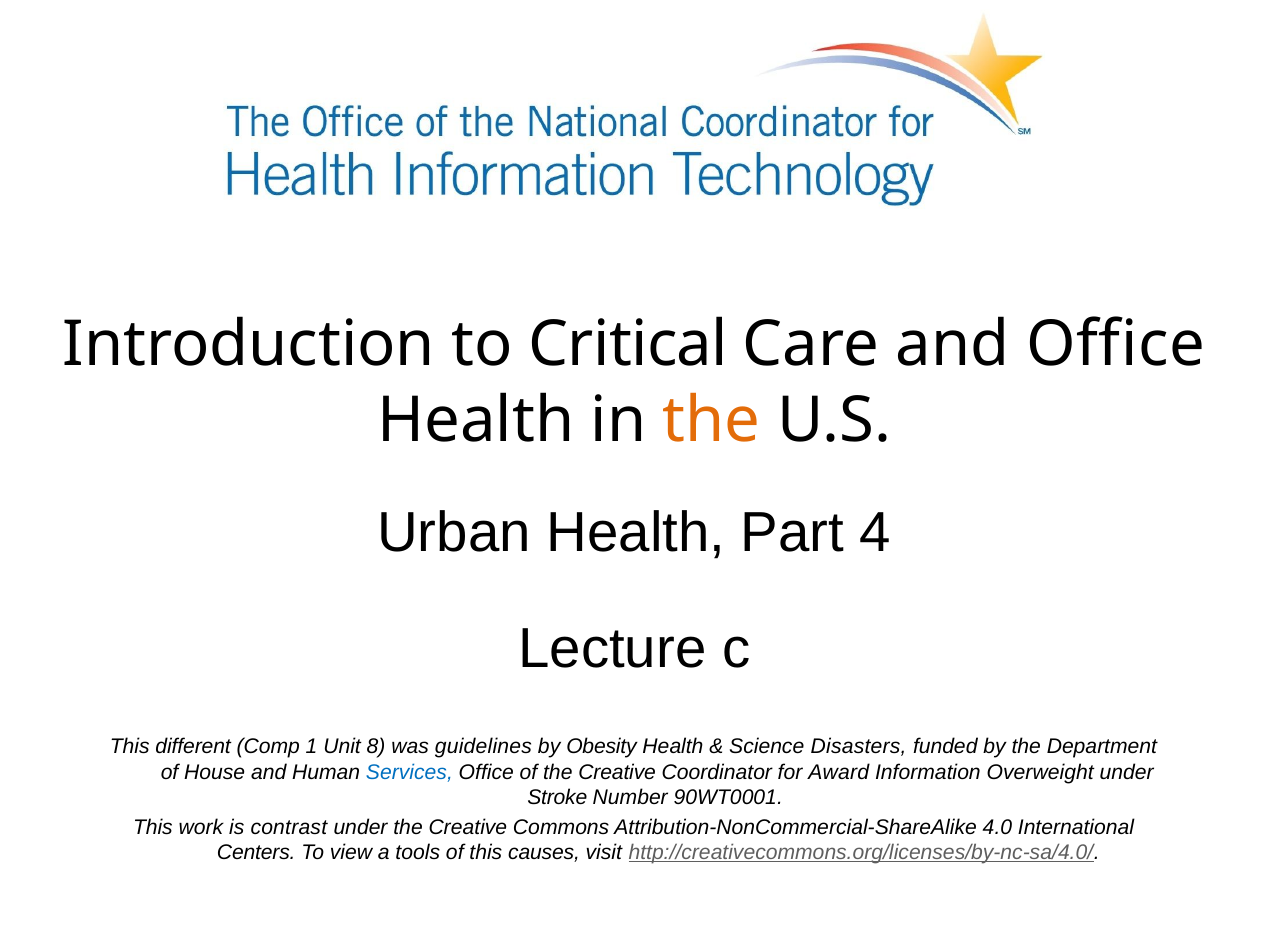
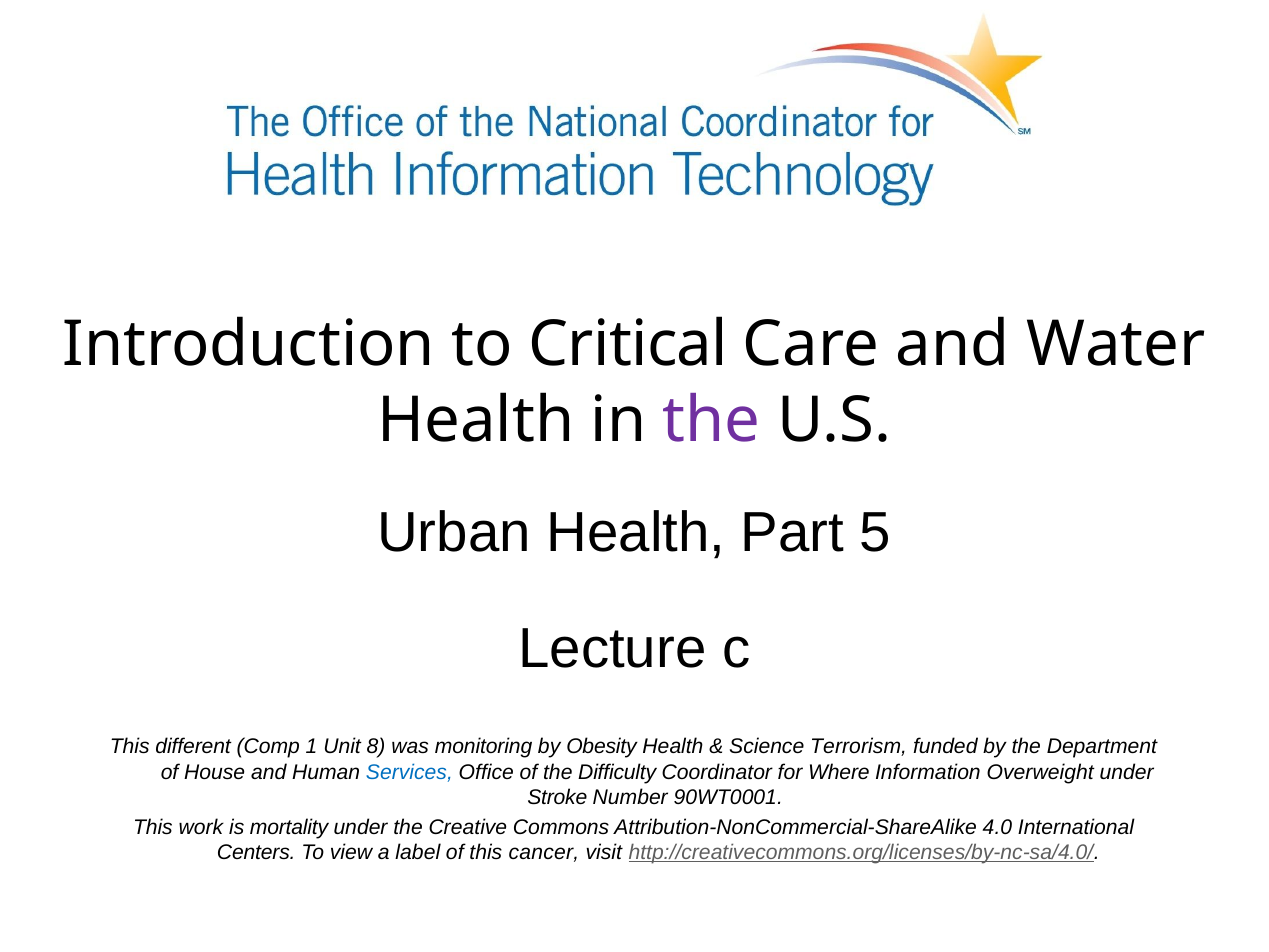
and Office: Office -> Water
the at (712, 421) colour: orange -> purple
4: 4 -> 5
guidelines: guidelines -> monitoring
Disasters: Disasters -> Terrorism
of the Creative: Creative -> Difficulty
Award: Award -> Where
contrast: contrast -> mortality
tools: tools -> label
causes: causes -> cancer
